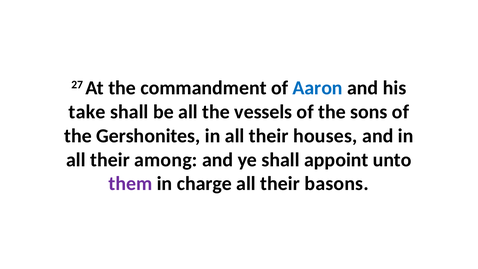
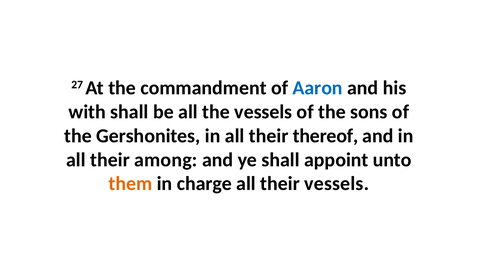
take: take -> with
houses: houses -> thereof
them colour: purple -> orange
their basons: basons -> vessels
